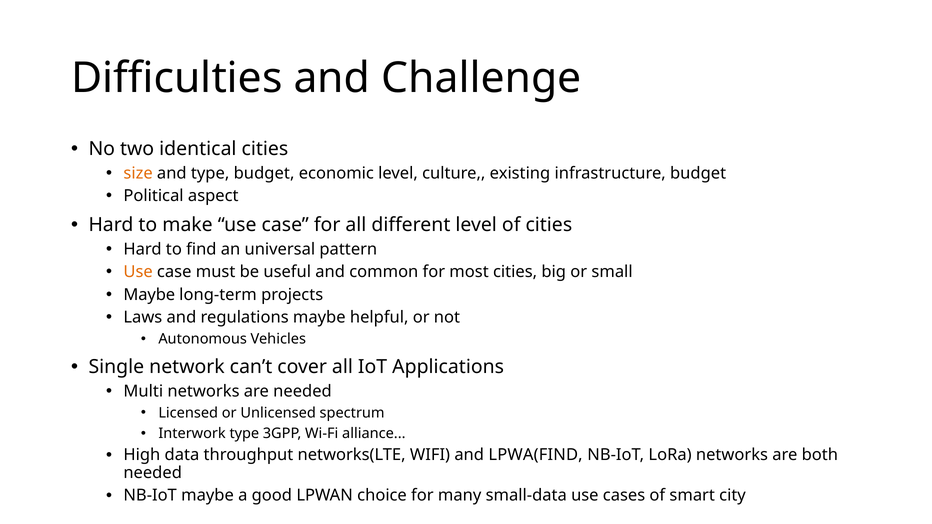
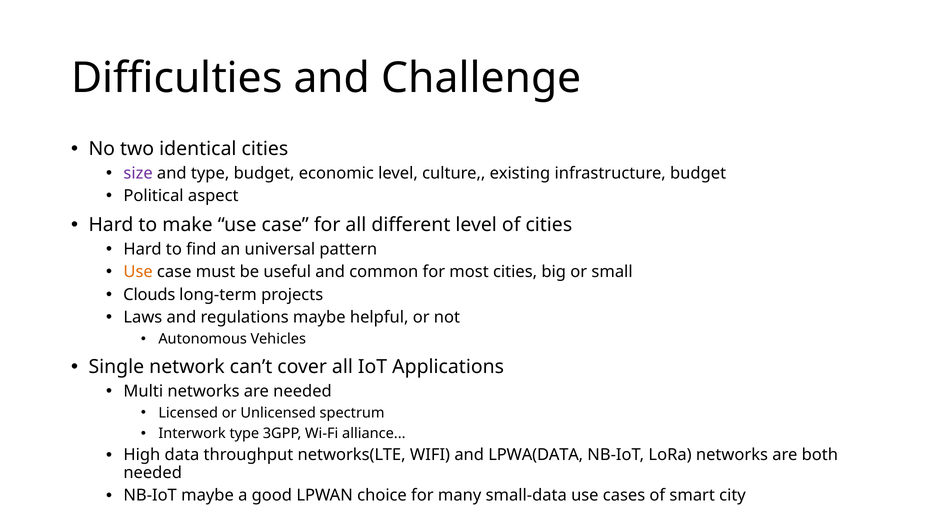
size colour: orange -> purple
Maybe at (149, 295): Maybe -> Clouds
LPWA(FIND: LPWA(FIND -> LPWA(DATA
